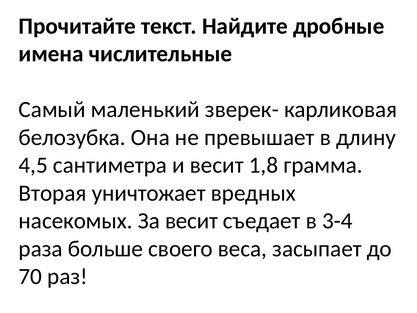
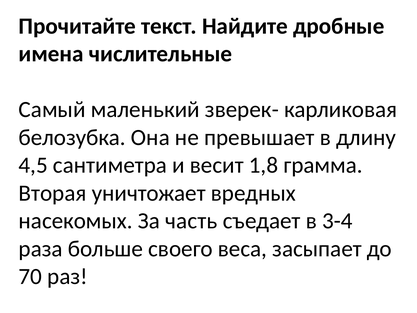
За весит: весит -> часть
